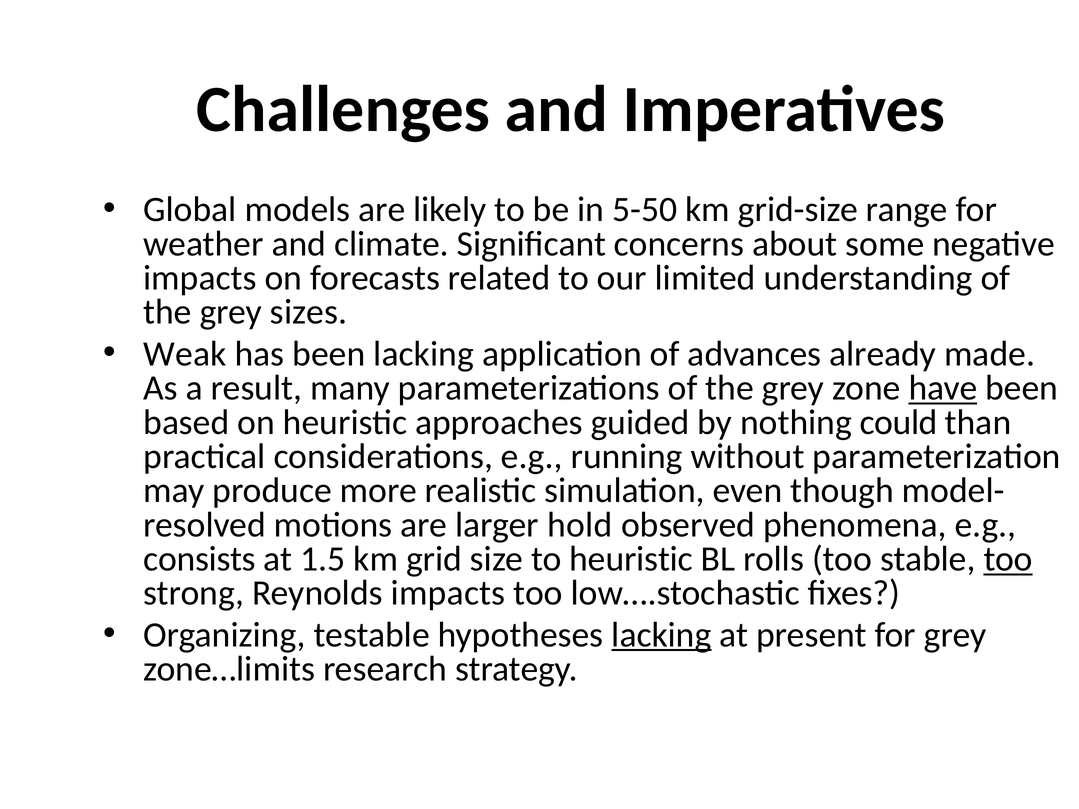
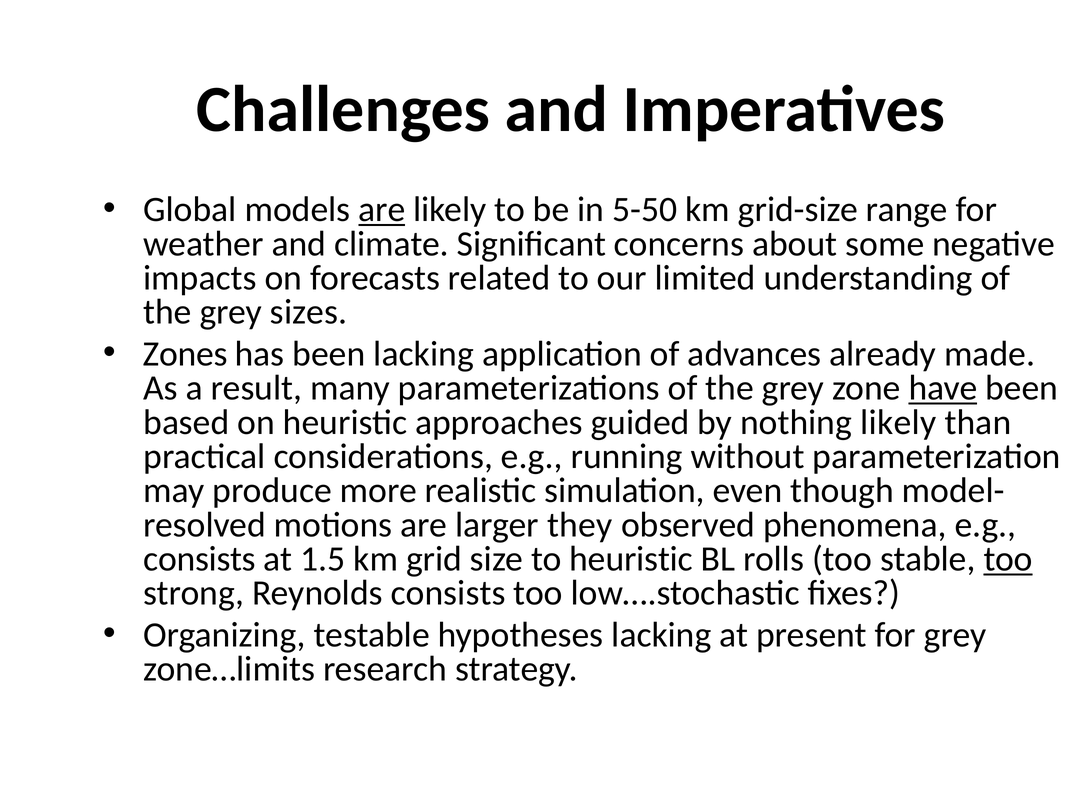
are at (382, 210) underline: none -> present
Weak: Weak -> Zones
nothing could: could -> likely
hold: hold -> they
Reynolds impacts: impacts -> consists
lacking at (661, 635) underline: present -> none
